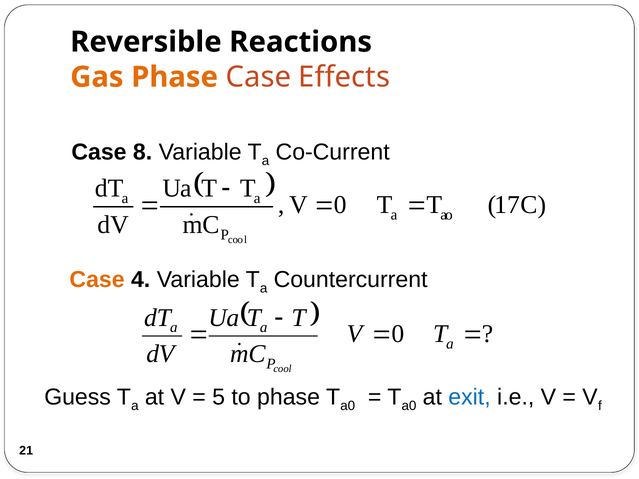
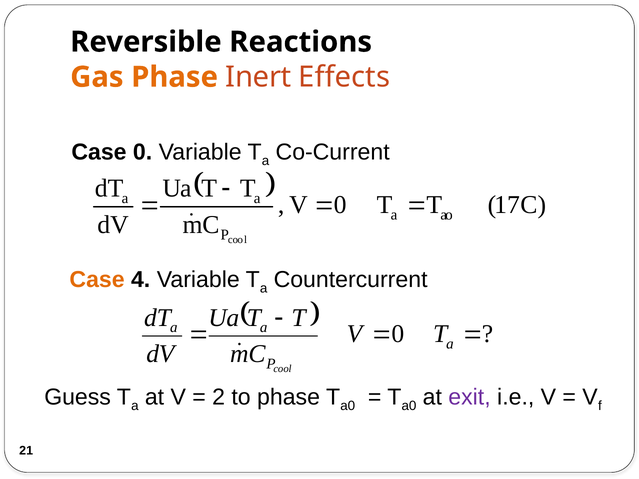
Phase Case: Case -> Inert
Case 8: 8 -> 0
5: 5 -> 2
exit colour: blue -> purple
